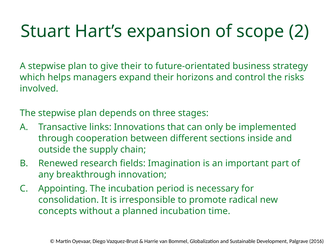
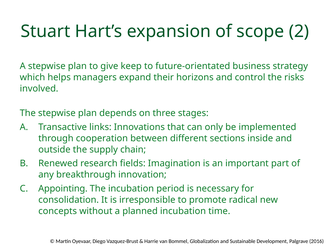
give their: their -> keep
